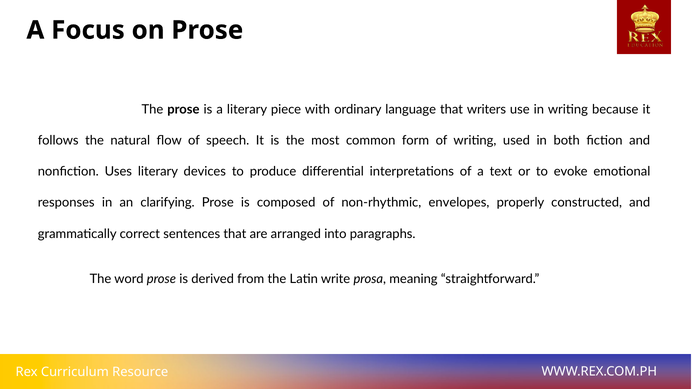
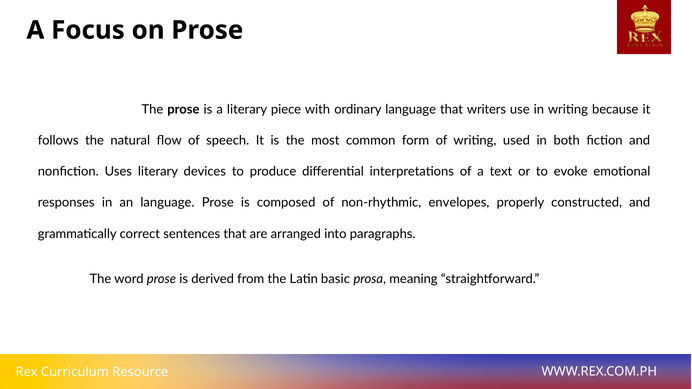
an clarifying: clarifying -> language
write: write -> basic
